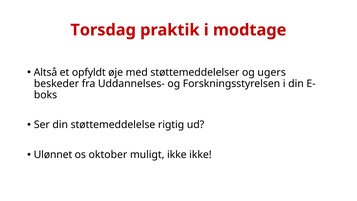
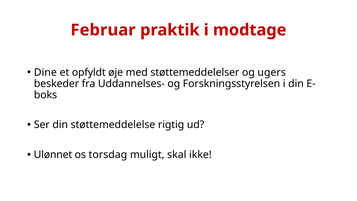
Torsdag: Torsdag -> Februar
Altså: Altså -> Dine
oktober: oktober -> torsdag
muligt ikke: ikke -> skal
